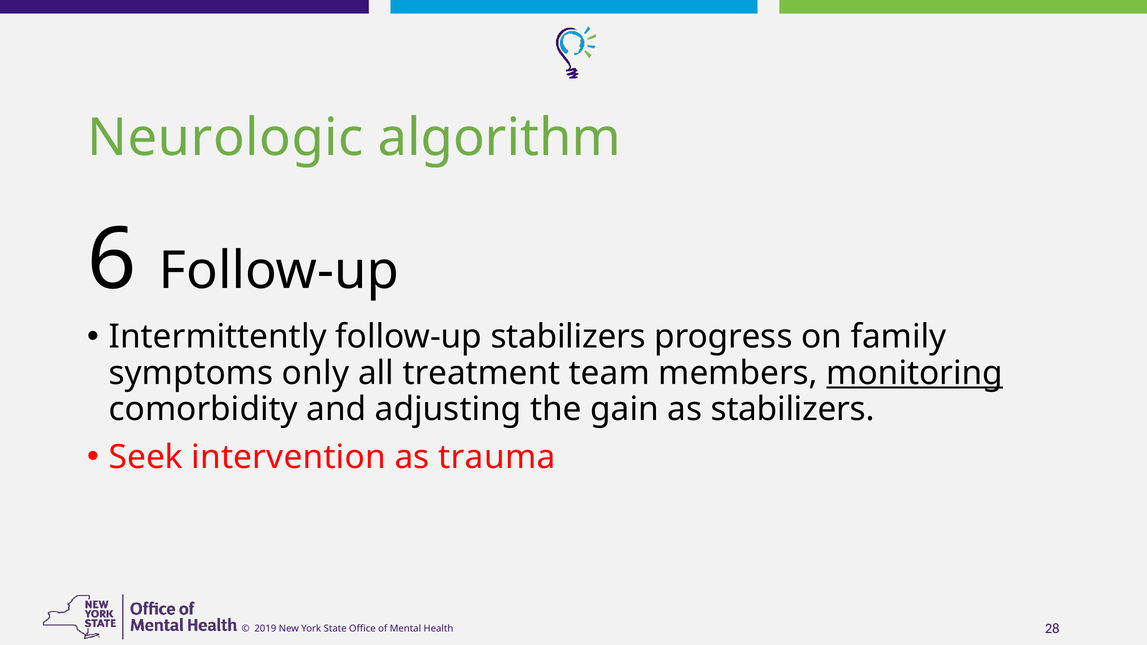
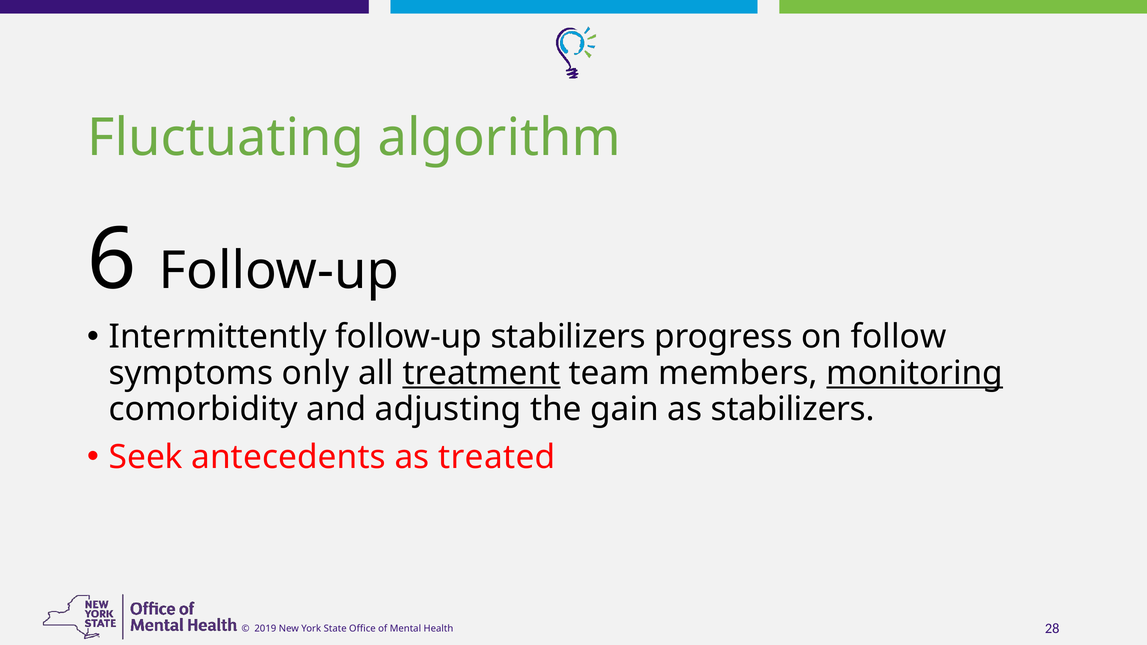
Neurologic: Neurologic -> Fluctuating
family: family -> follow
treatment underline: none -> present
intervention: intervention -> antecedents
trauma: trauma -> treated
